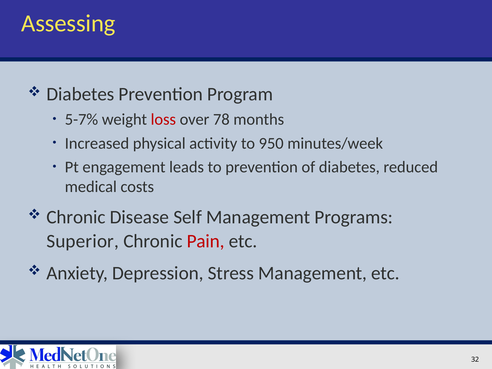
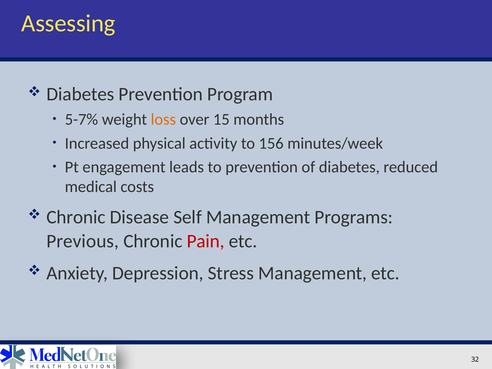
loss colour: red -> orange
78: 78 -> 15
950: 950 -> 156
Superior: Superior -> Previous
